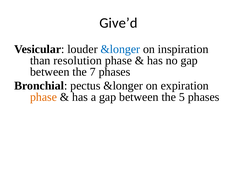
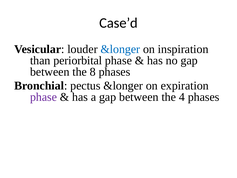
Give’d: Give’d -> Case’d
resolution: resolution -> periorbital
7: 7 -> 8
phase at (43, 97) colour: orange -> purple
5: 5 -> 4
